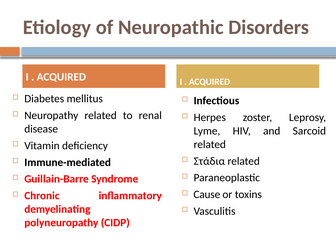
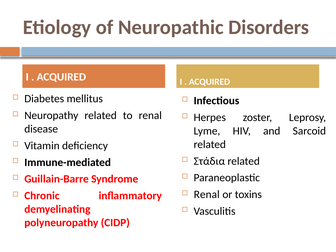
Cause at (207, 194): Cause -> Renal
